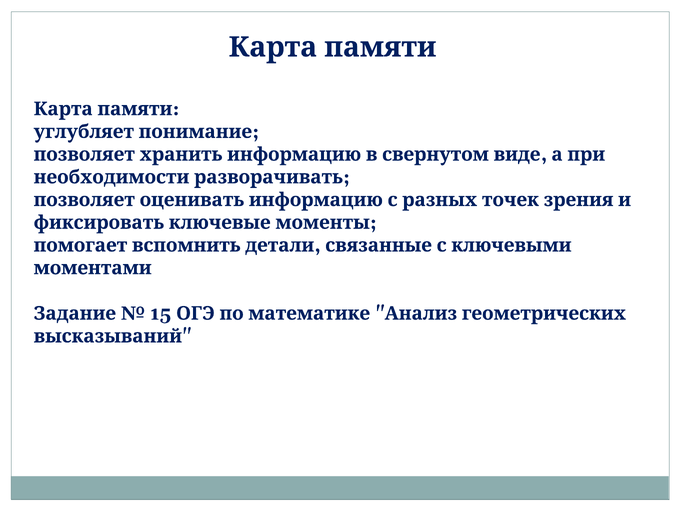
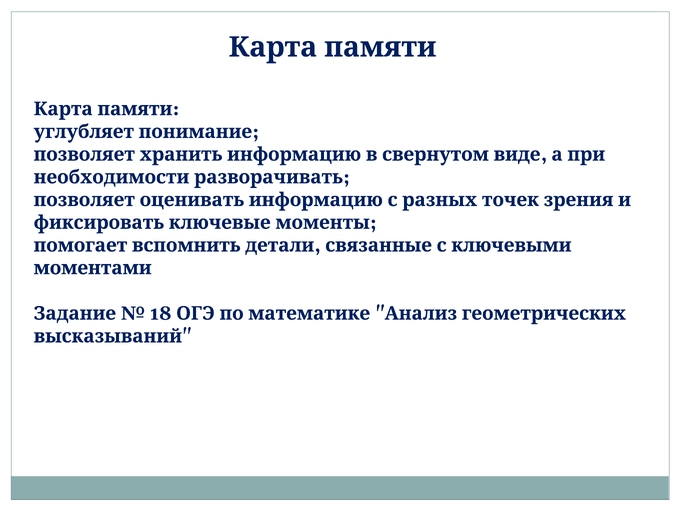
15: 15 -> 18
